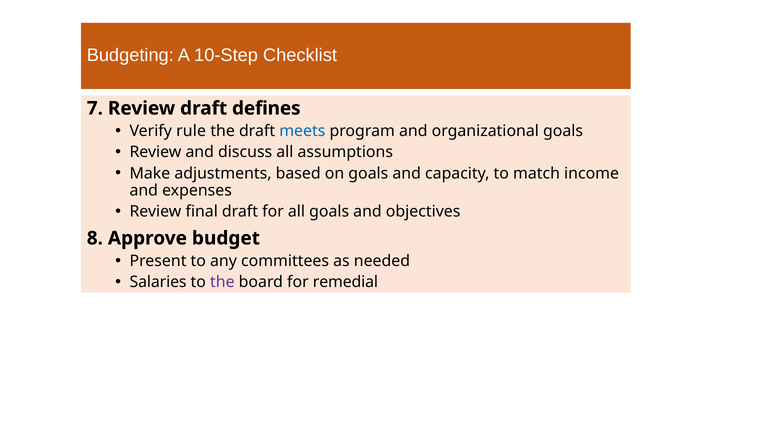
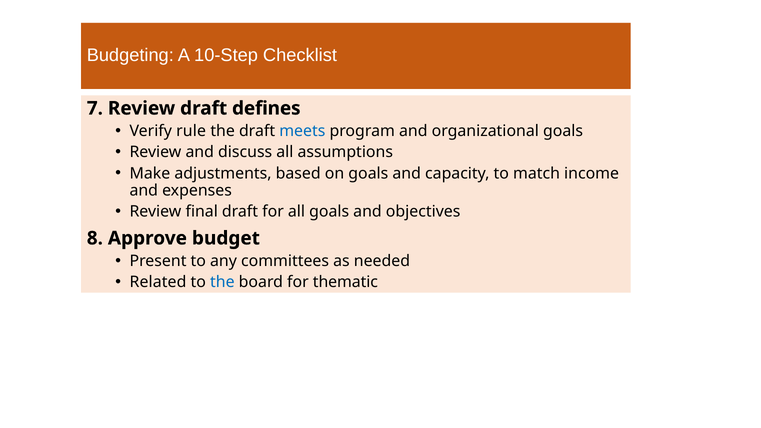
Salaries: Salaries -> Related
the at (222, 282) colour: purple -> blue
remedial: remedial -> thematic
